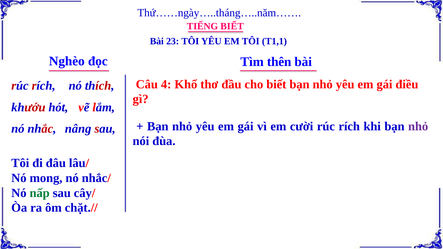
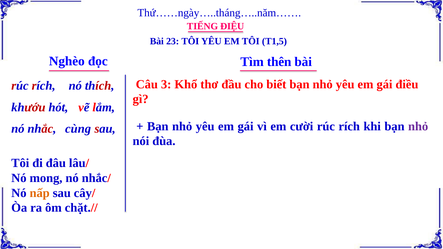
TIẾNG BIẾT: BIẾT -> ĐIỆU
T1,1: T1,1 -> T1,5
4: 4 -> 3
nâng: nâng -> cùng
nấp colour: green -> orange
